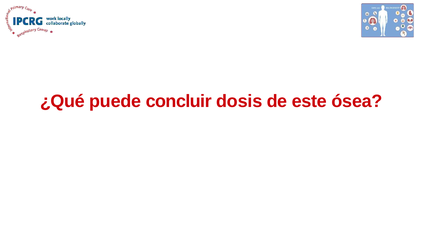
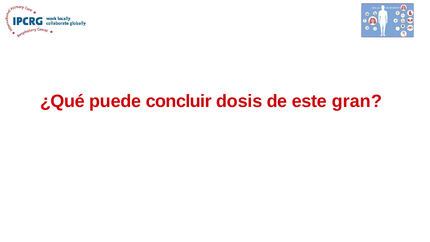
ósea: ósea -> gran
